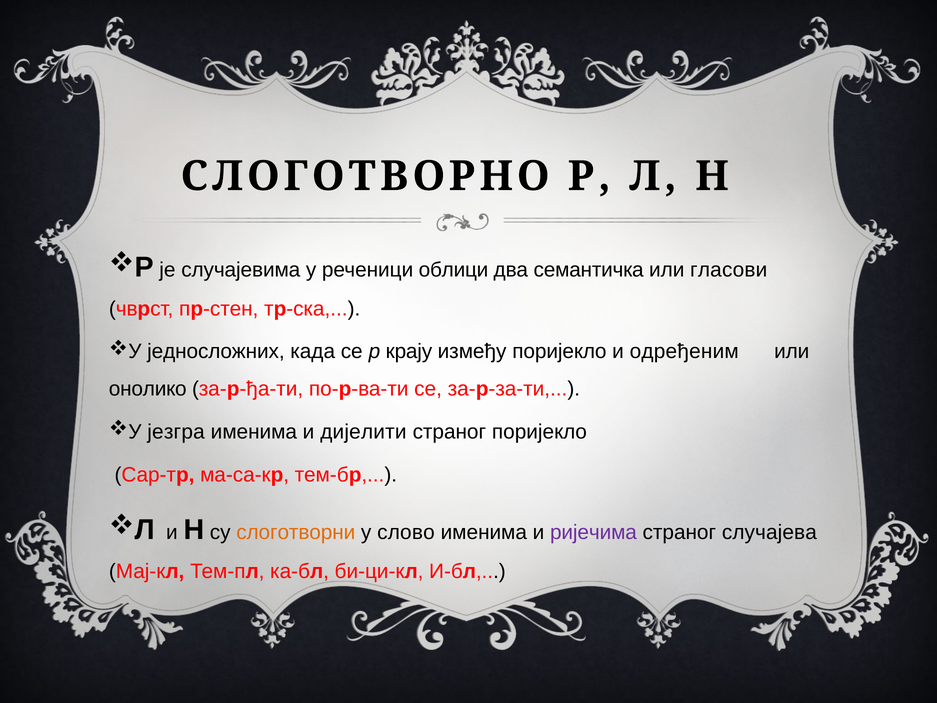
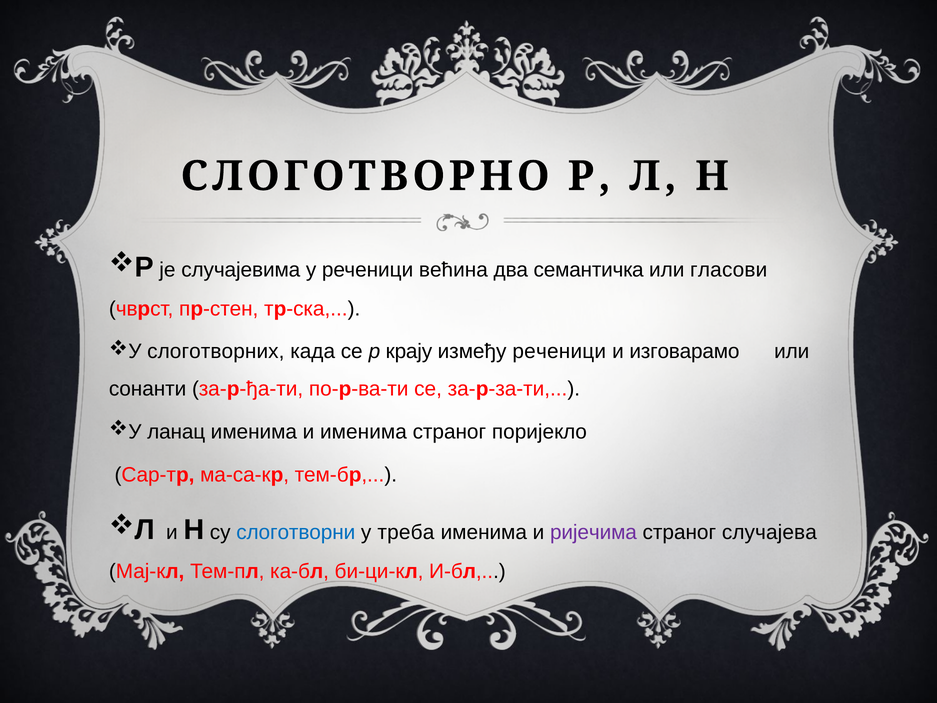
облици: облици -> већина
једносложних: једносложних -> слоготворних
између поријекло: поријекло -> реченици
одређеним: одређеним -> изговарамо
онолико: онолико -> сонанти
језгра: језгра -> ланац
и дијелити: дијелити -> именима
слоготворни colour: orange -> blue
слово: слово -> треба
